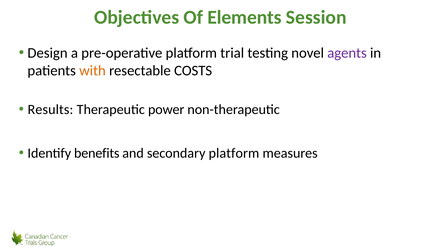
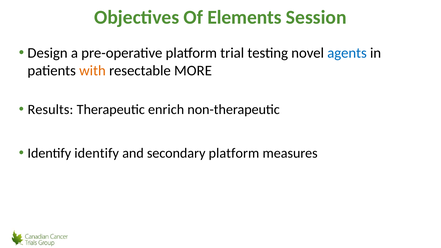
agents colour: purple -> blue
COSTS: COSTS -> MORE
power: power -> enrich
Identify benefits: benefits -> identify
